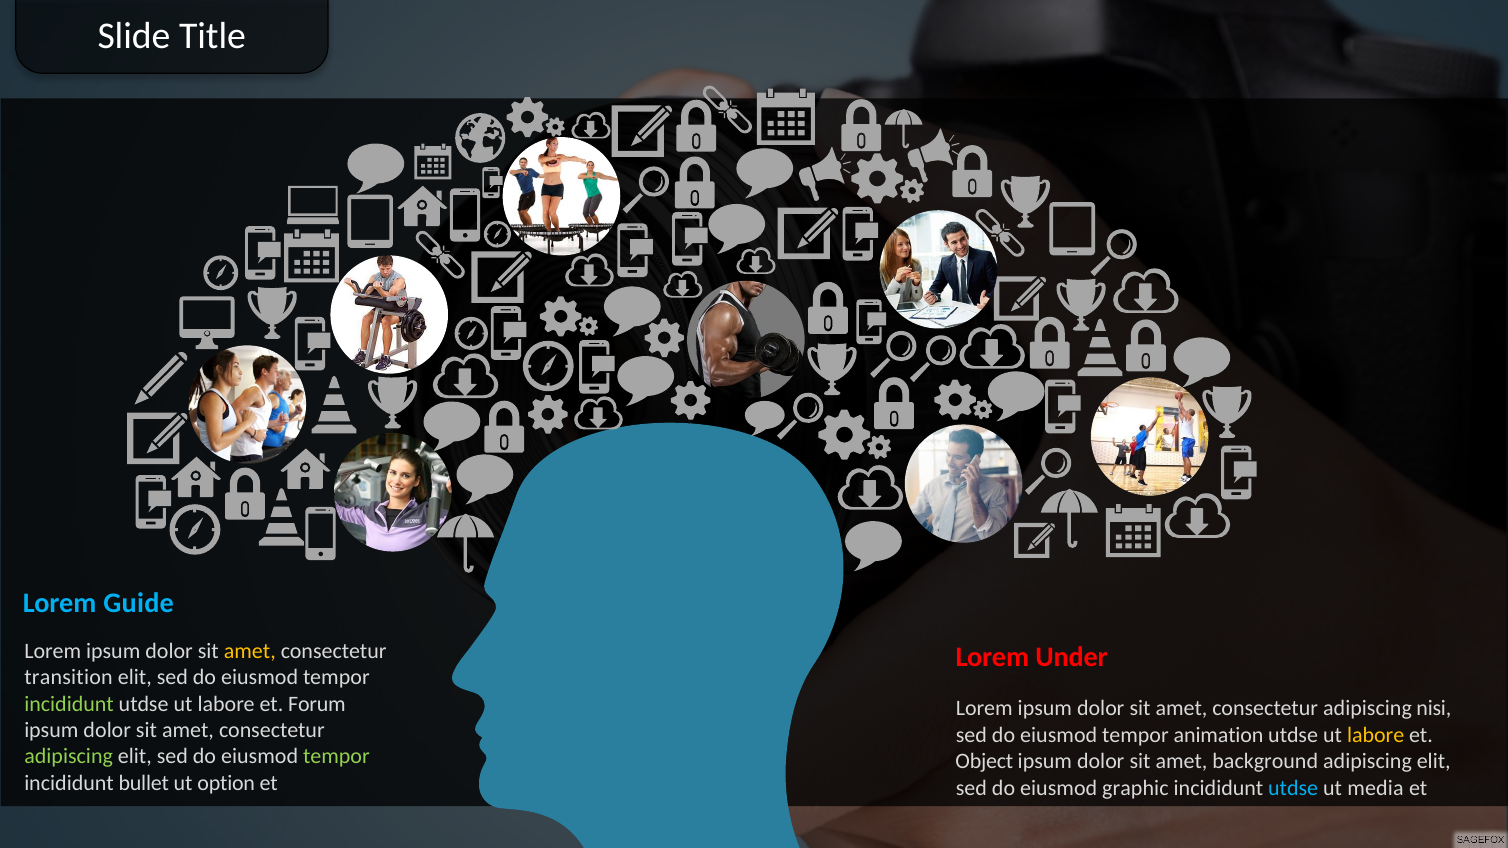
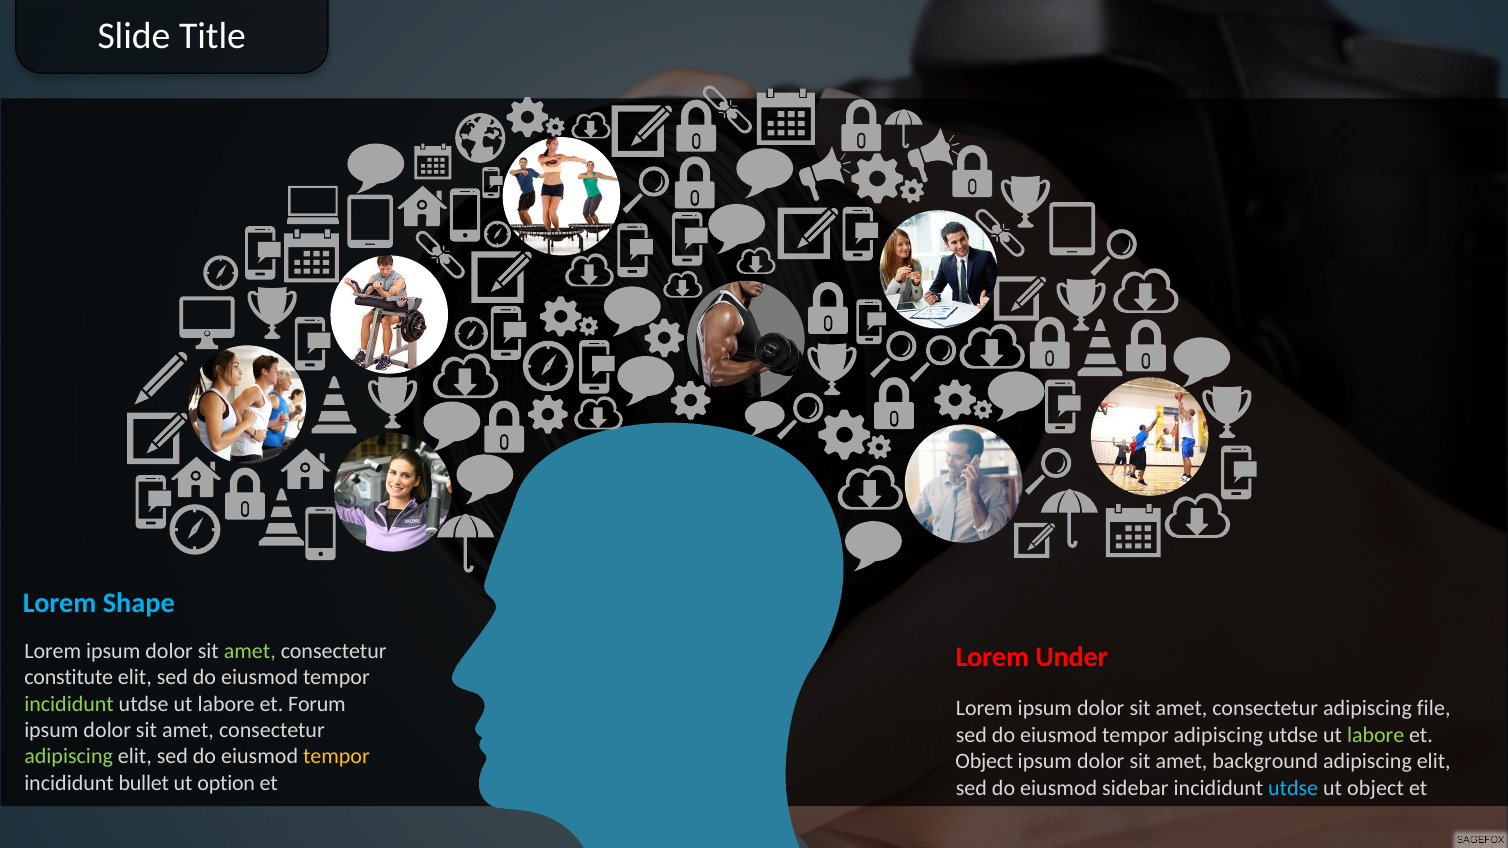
Guide: Guide -> Shape
amet at (250, 651) colour: yellow -> light green
transition: transition -> constitute
nisi: nisi -> file
tempor animation: animation -> adipiscing
labore at (1376, 735) colour: yellow -> light green
tempor at (336, 757) colour: light green -> yellow
graphic: graphic -> sidebar
ut media: media -> object
